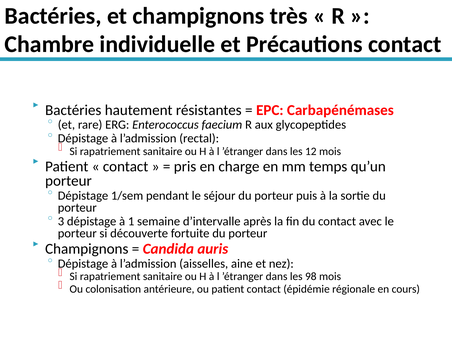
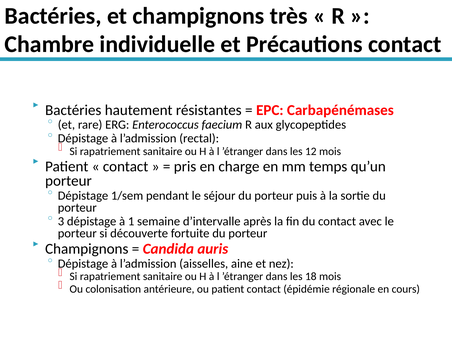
98: 98 -> 18
